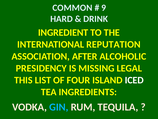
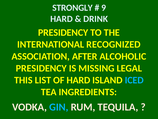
COMMON: COMMON -> STRONGLY
INGREDIENT at (63, 32): INGREDIENT -> PRESIDENCY
REPUTATION: REPUTATION -> RECOGNIZED
OF FOUR: FOUR -> HARD
ICED colour: white -> light blue
